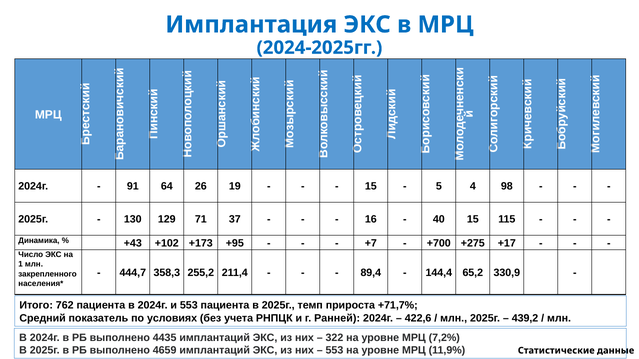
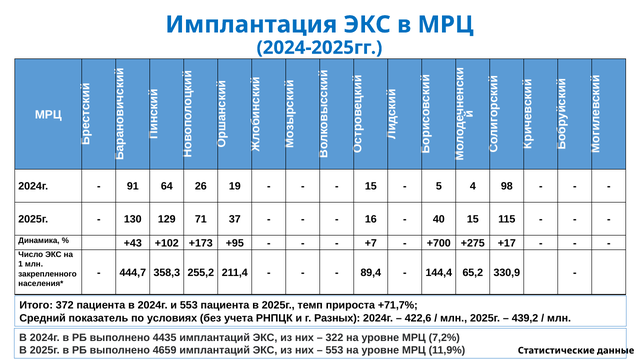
762: 762 -> 372
Ранней: Ранней -> Разных
